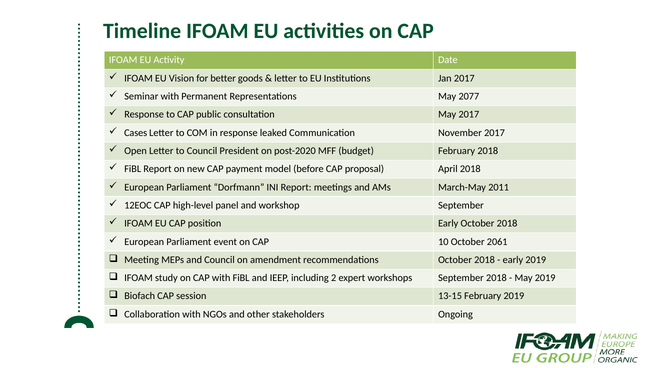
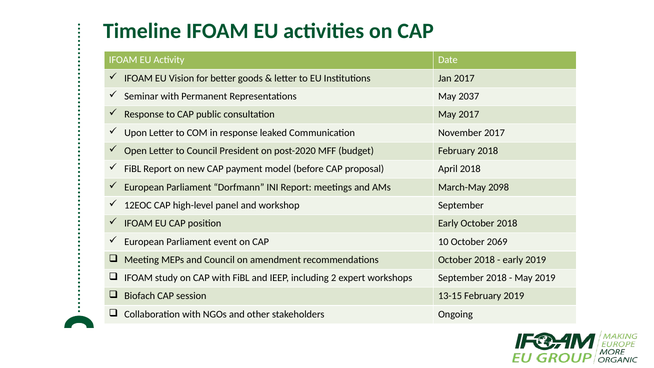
2077: 2077 -> 2037
Cases: Cases -> Upon
2011: 2011 -> 2098
2061: 2061 -> 2069
